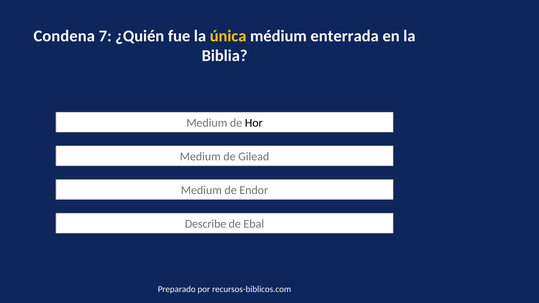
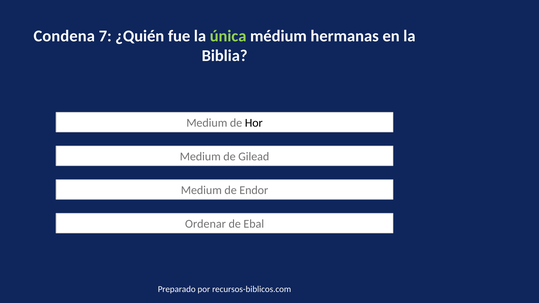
única colour: yellow -> light green
enterrada: enterrada -> hermanas
Describe: Describe -> Ordenar
